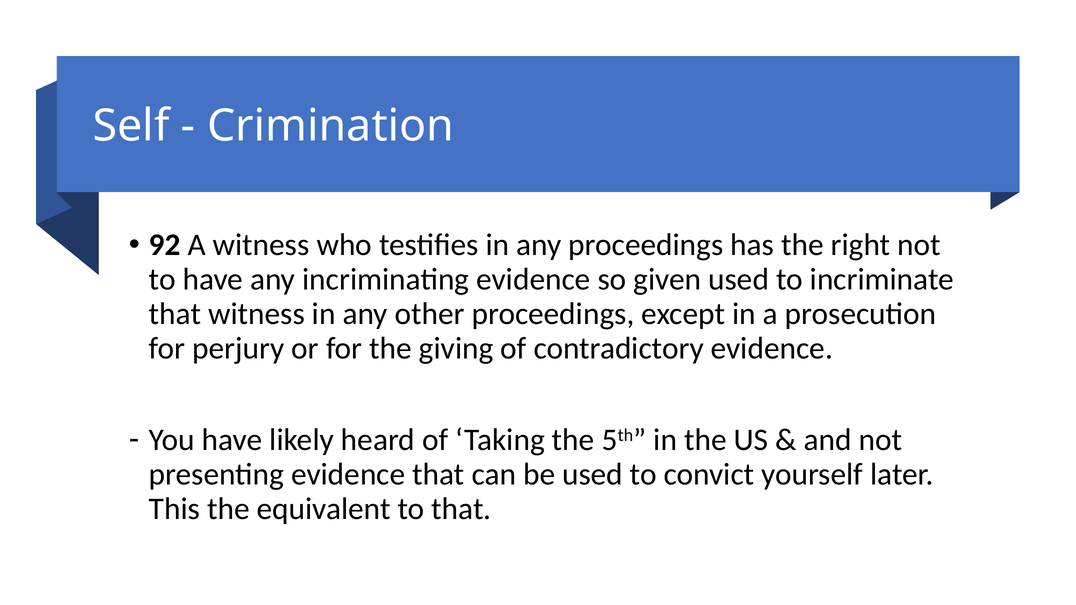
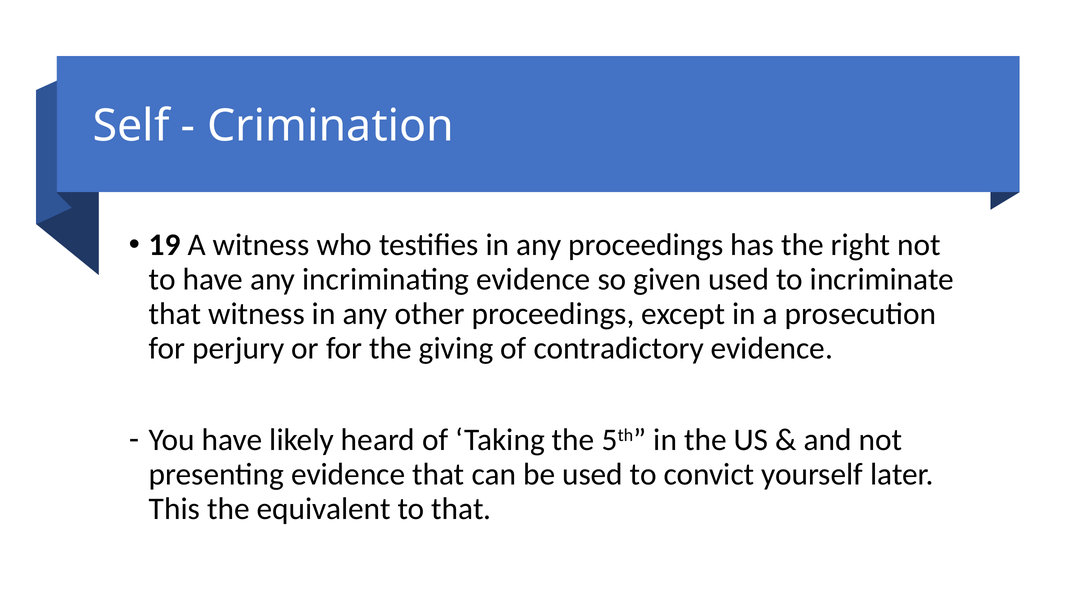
92: 92 -> 19
